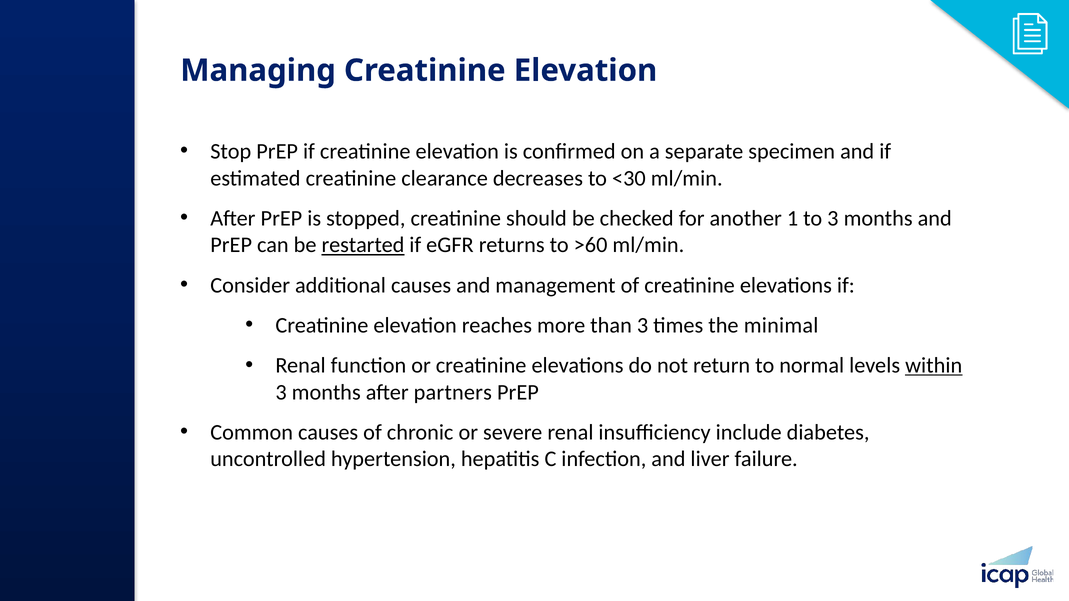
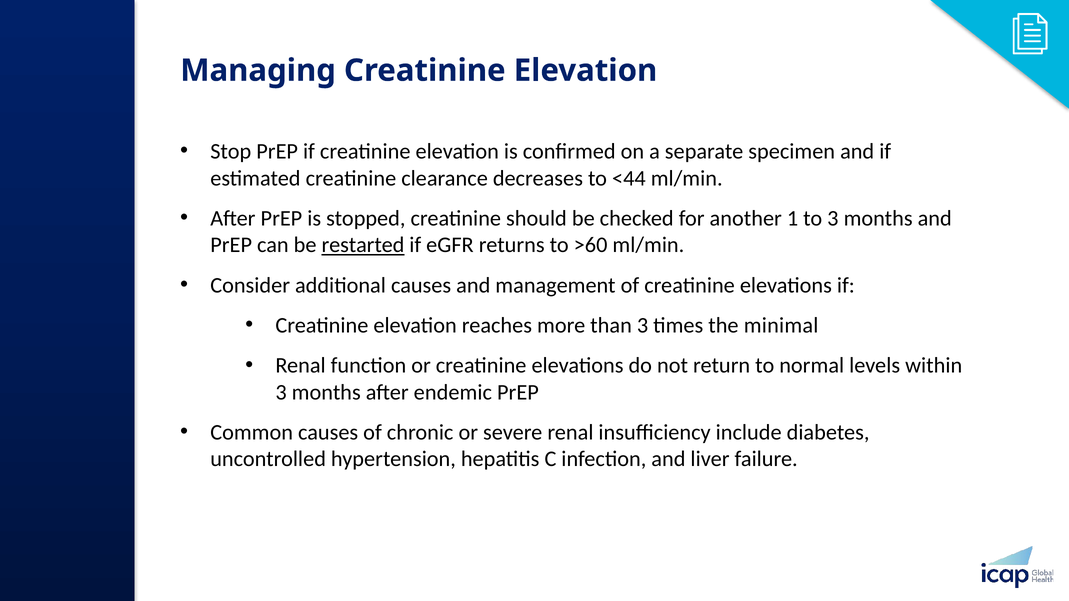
<30: <30 -> <44
within underline: present -> none
partners: partners -> endemic
